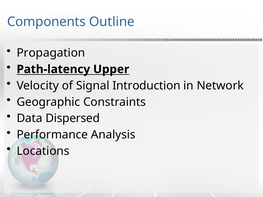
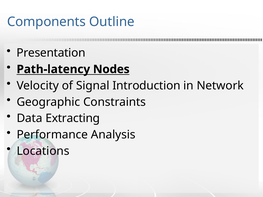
Propagation: Propagation -> Presentation
Upper: Upper -> Nodes
Dispersed: Dispersed -> Extracting
